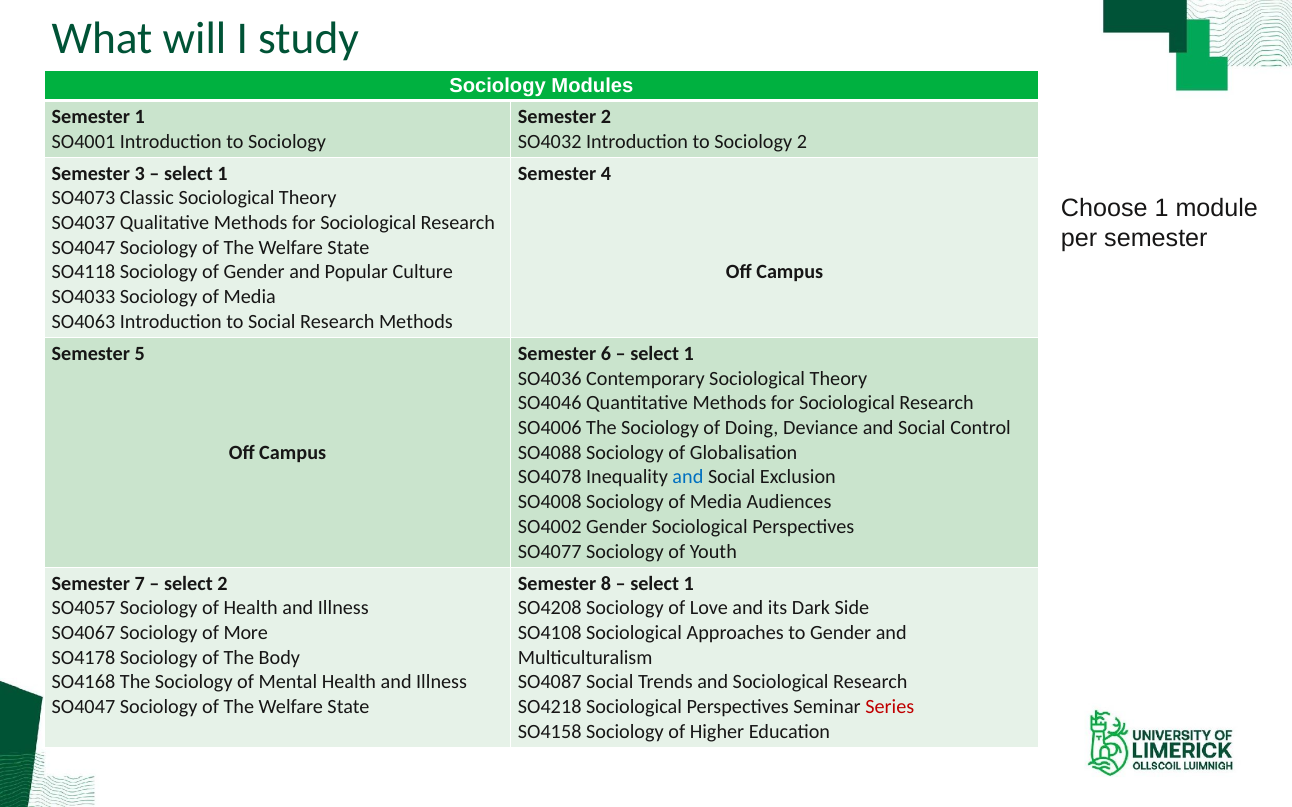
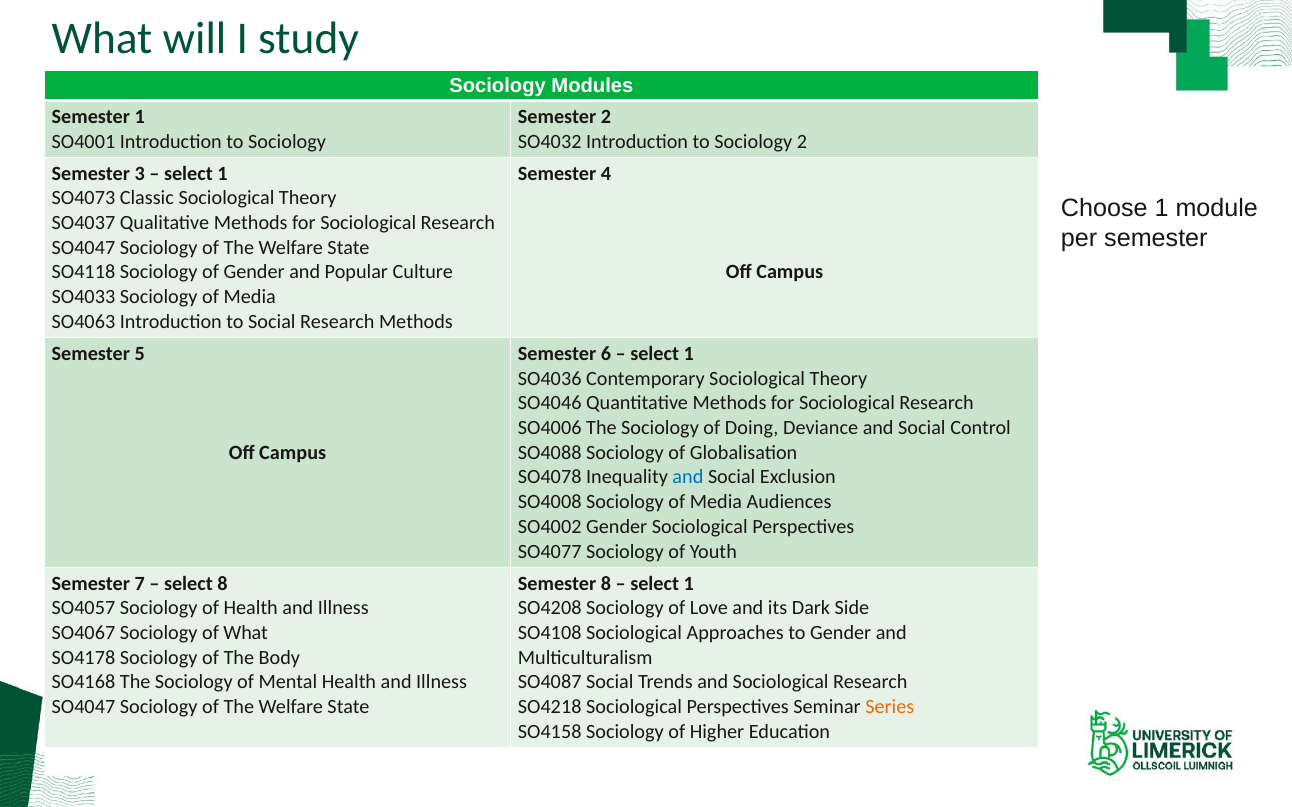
select 2: 2 -> 8
of More: More -> What
Series colour: red -> orange
